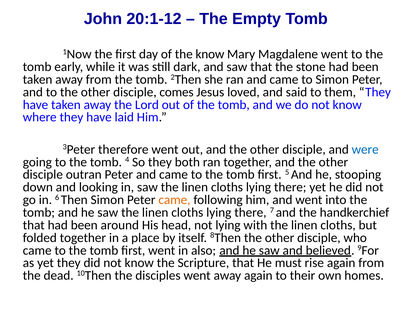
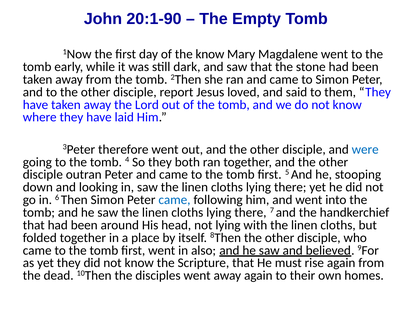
20:1-12: 20:1-12 -> 20:1-90
comes: comes -> report
came at (174, 200) colour: orange -> blue
